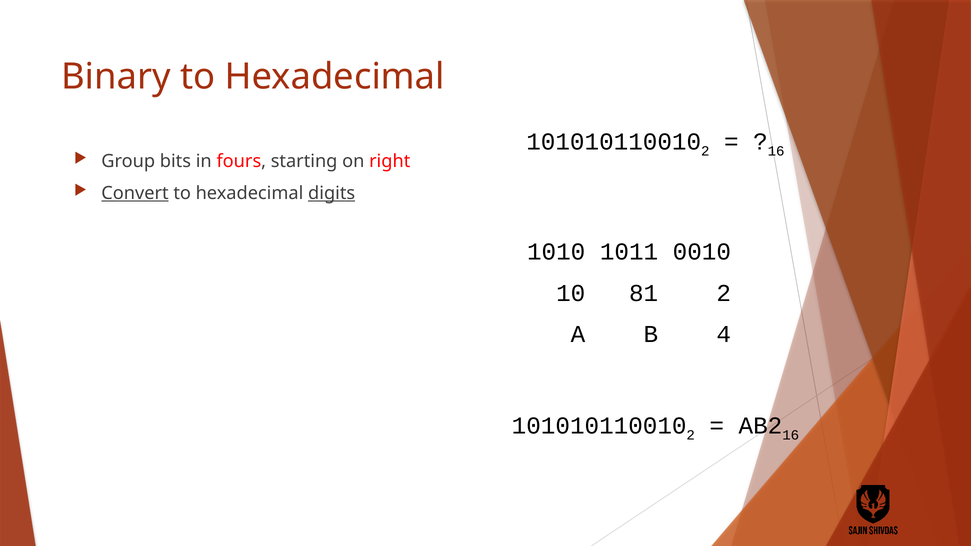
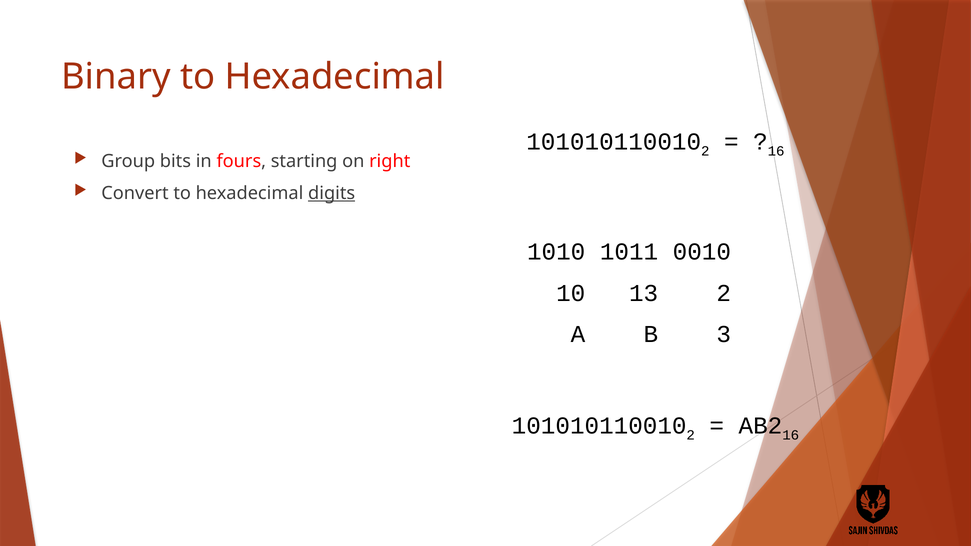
Convert underline: present -> none
81: 81 -> 13
4: 4 -> 3
